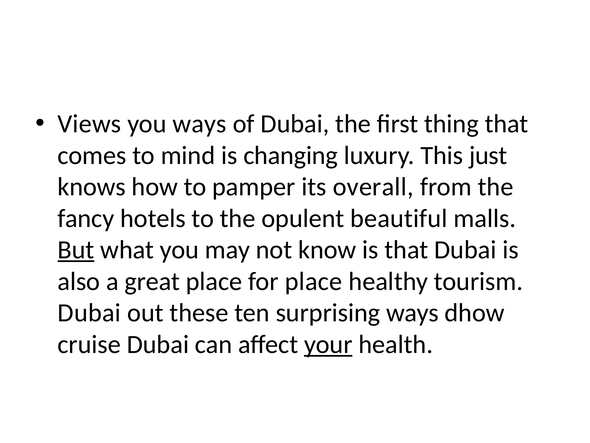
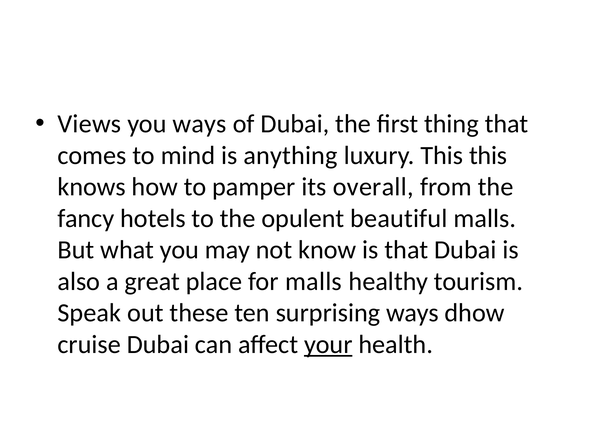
changing: changing -> anything
This just: just -> this
But underline: present -> none
for place: place -> malls
Dubai at (89, 313): Dubai -> Speak
